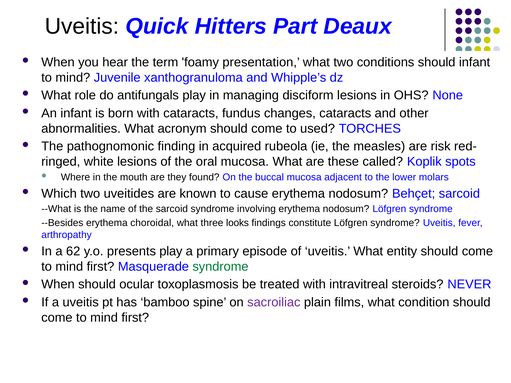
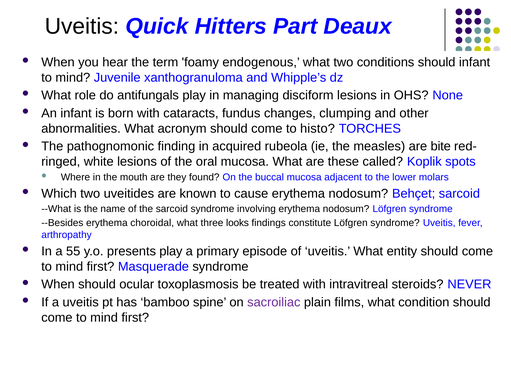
presentation: presentation -> endogenous
changes cataracts: cataracts -> clumping
used: used -> histo
risk: risk -> bite
62: 62 -> 55
syndrome at (220, 267) colour: green -> black
